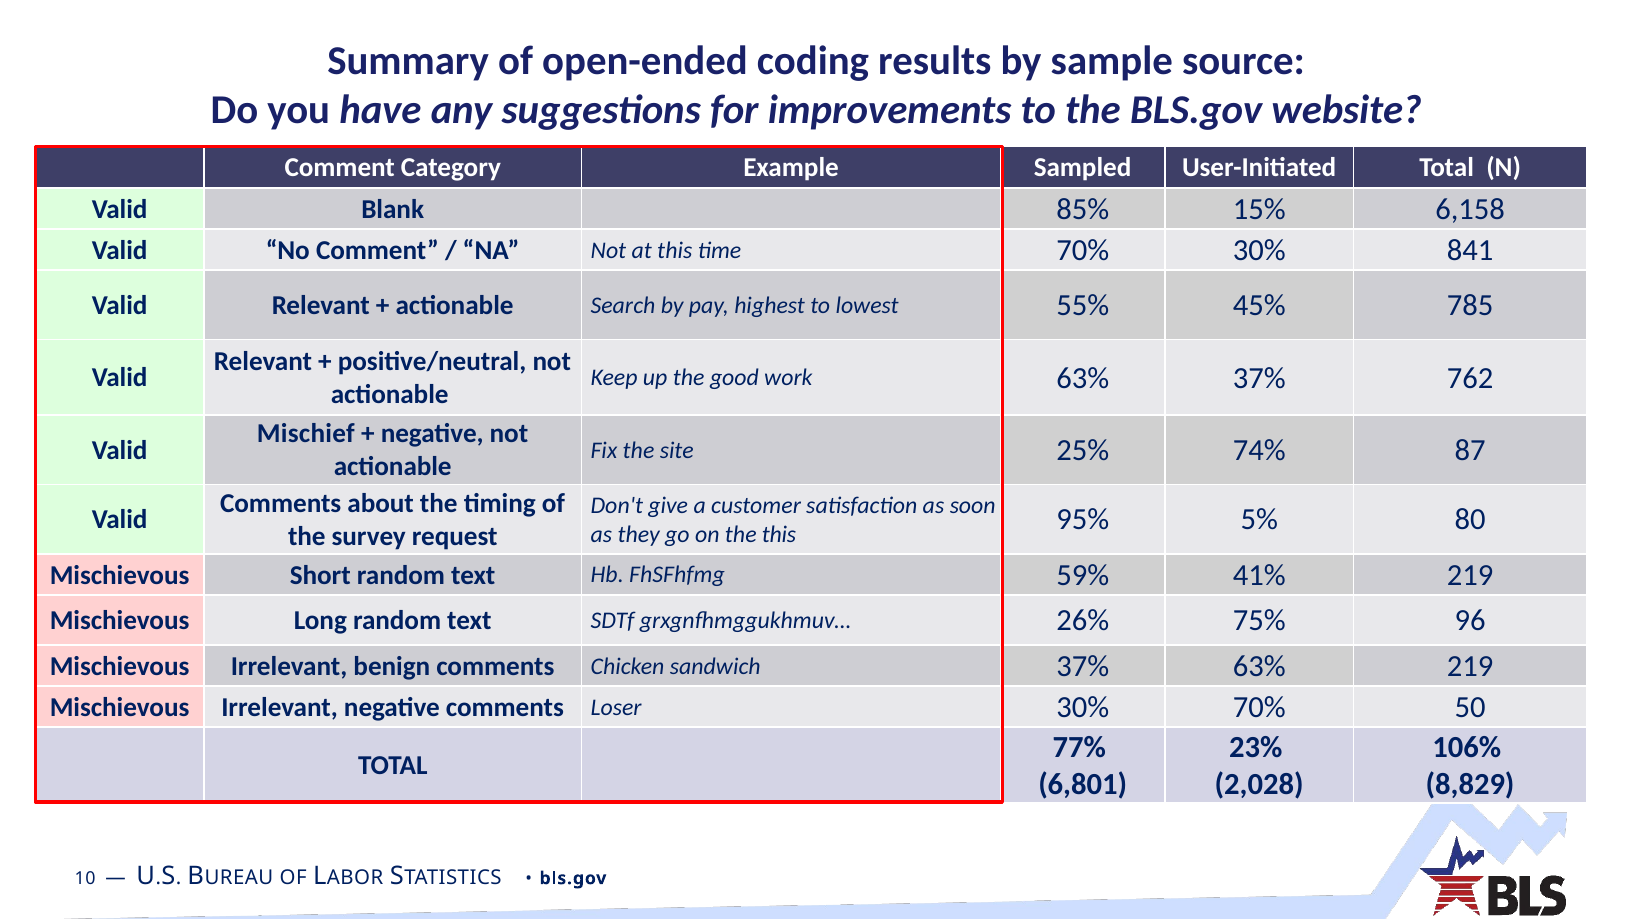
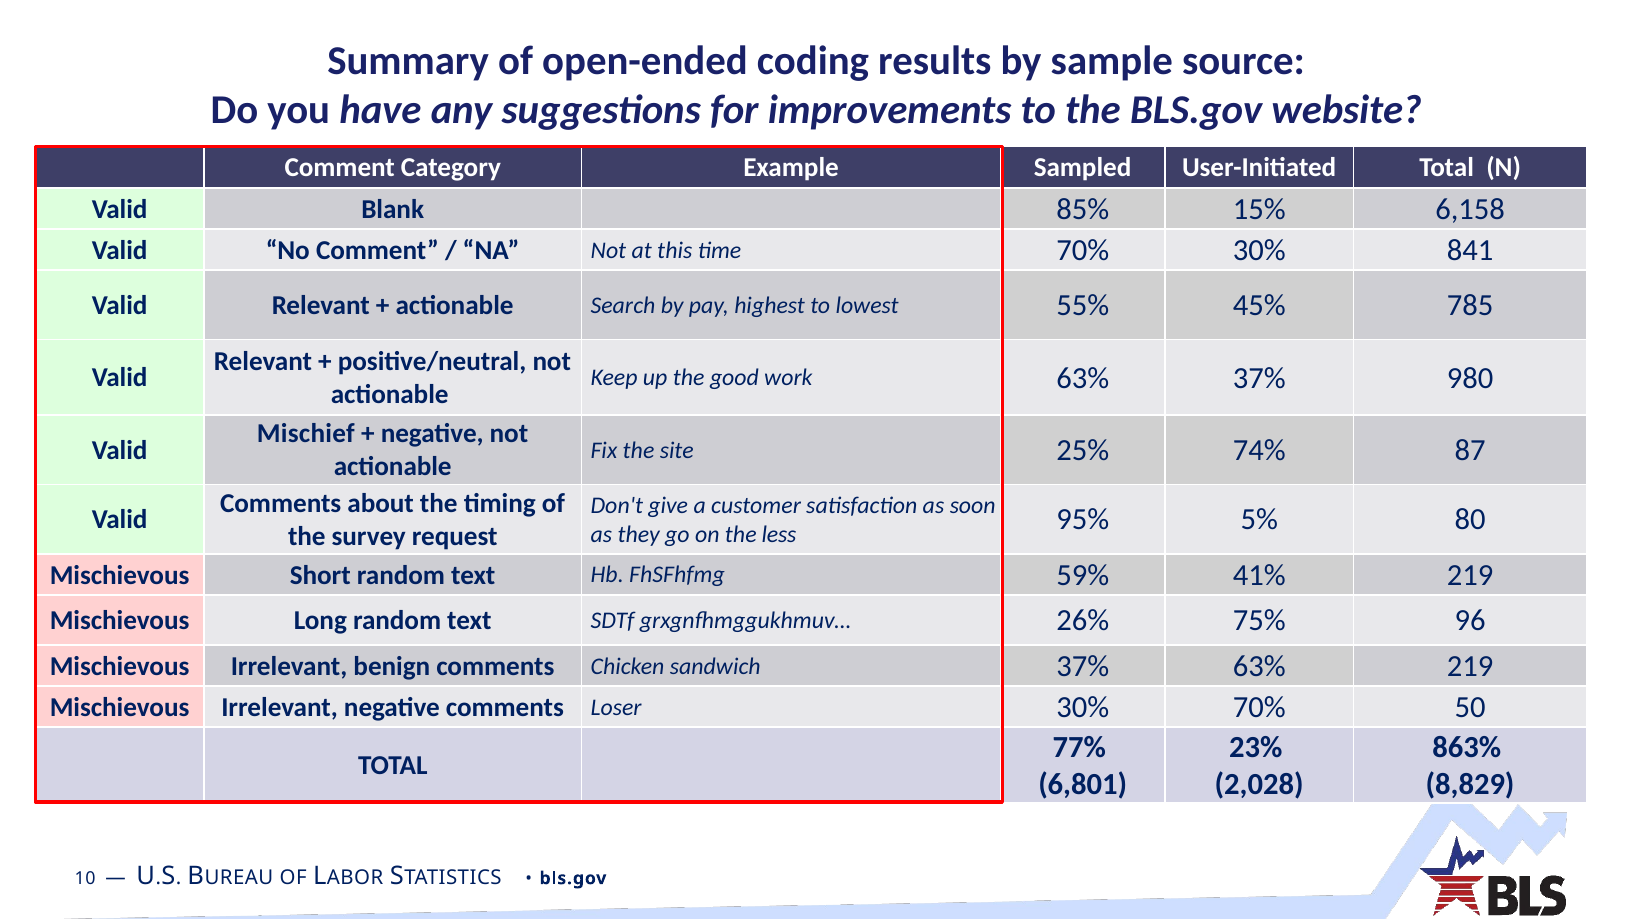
762: 762 -> 980
the this: this -> less
106%: 106% -> 863%
